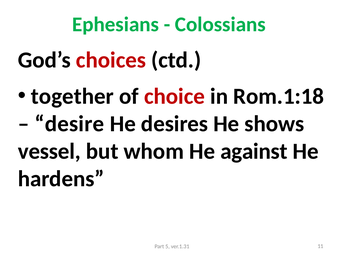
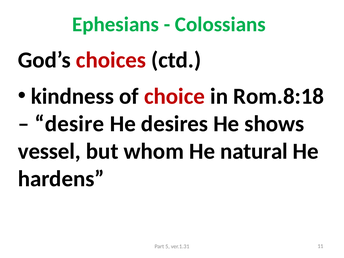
together: together -> kindness
Rom.1:18: Rom.1:18 -> Rom.8:18
against: against -> natural
